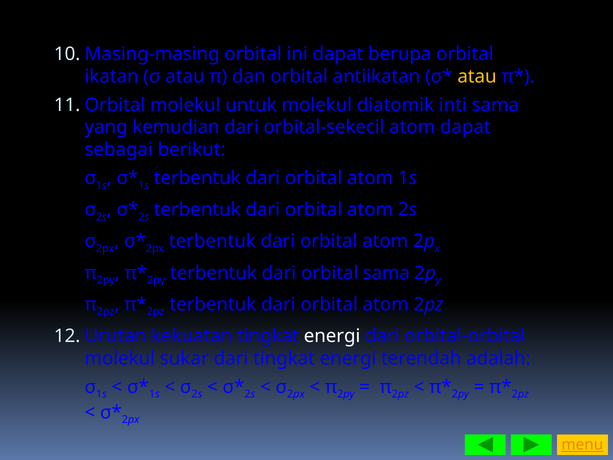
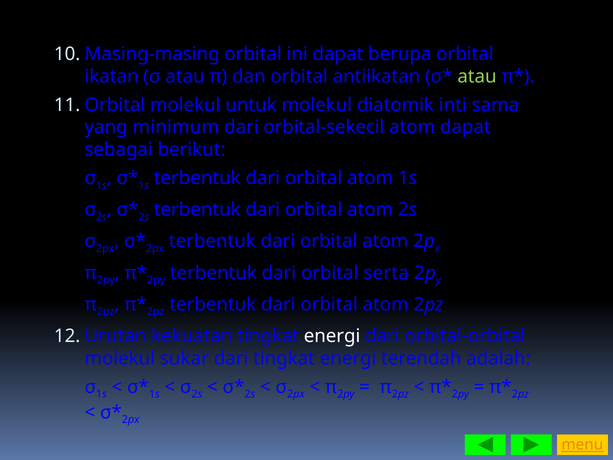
atau at (477, 76) colour: yellow -> light green
kemudian: kemudian -> minimum
orbital sama: sama -> serta
